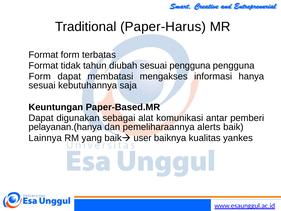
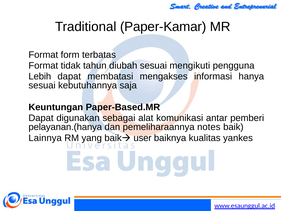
Paper-Harus: Paper-Harus -> Paper-Kamar
sesuai pengguna: pengguna -> mengikuti
Form at (40, 76): Form -> Lebih
alerts: alerts -> notes
